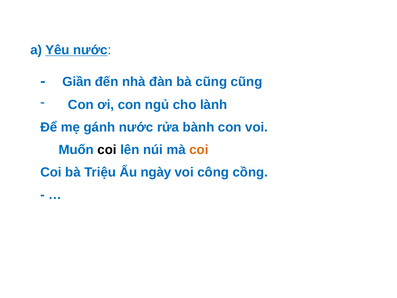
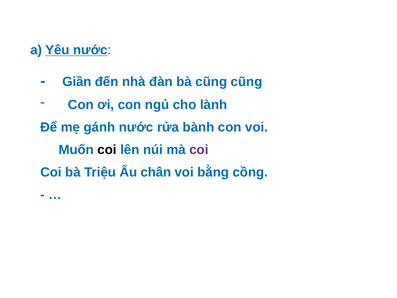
coi at (199, 150) colour: orange -> purple
ngày: ngày -> chân
công: công -> bằng
